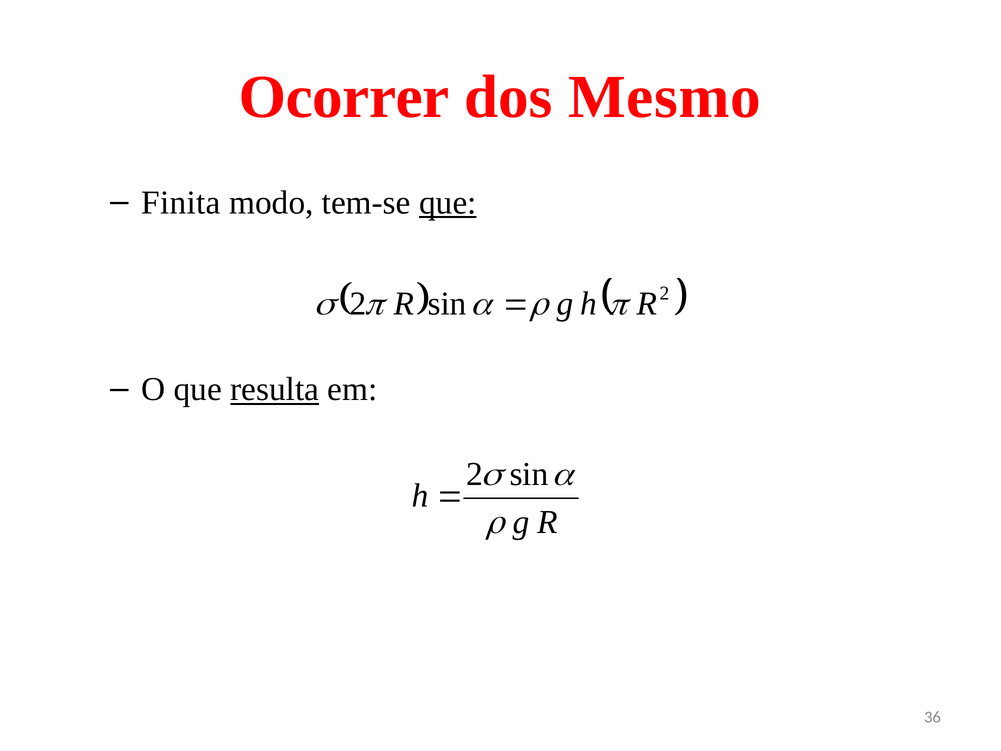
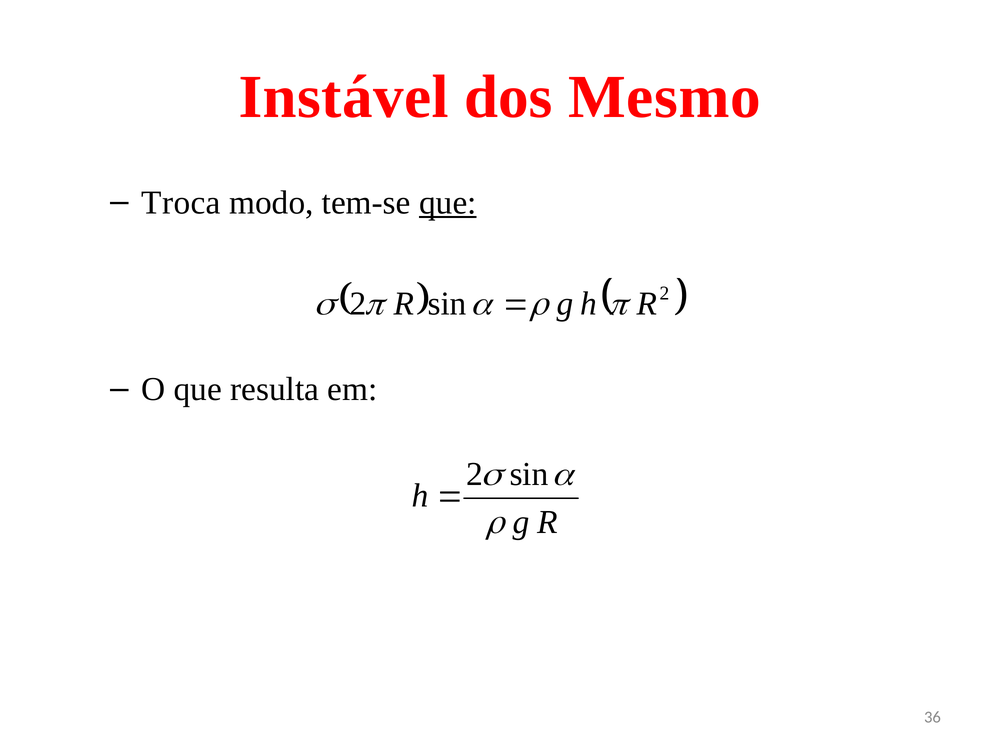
Ocorrer: Ocorrer -> Instável
Finita: Finita -> Troca
resulta underline: present -> none
